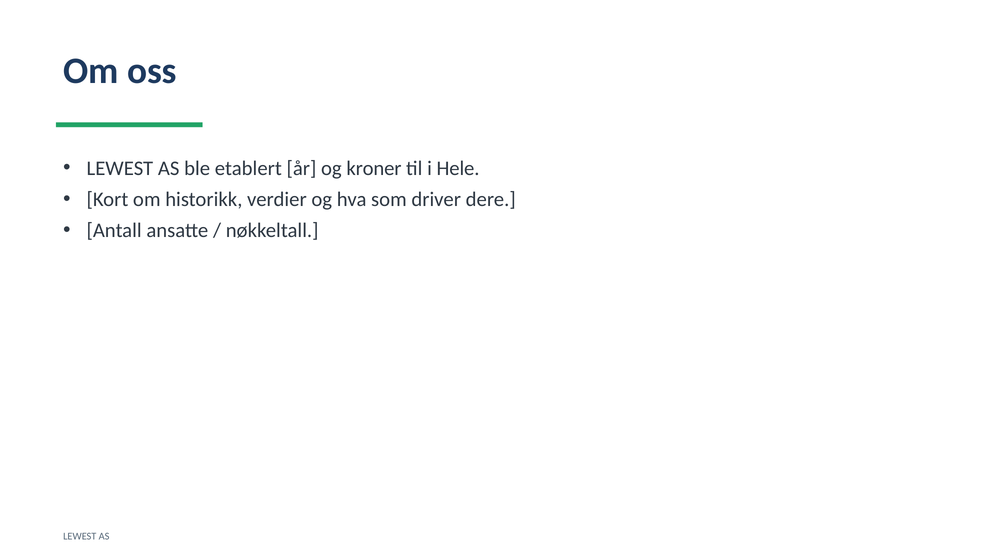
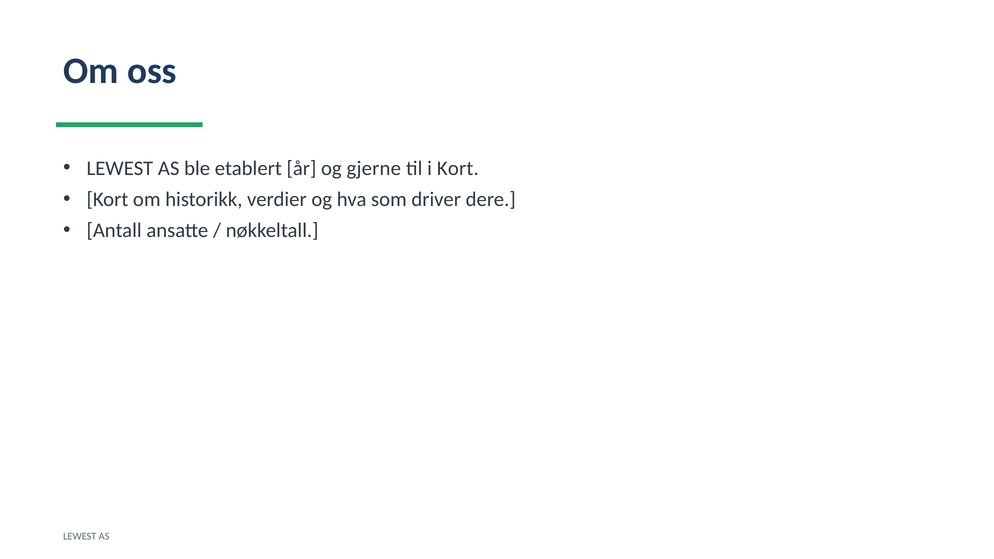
kroner: kroner -> gjerne
i Hele: Hele -> Kort
